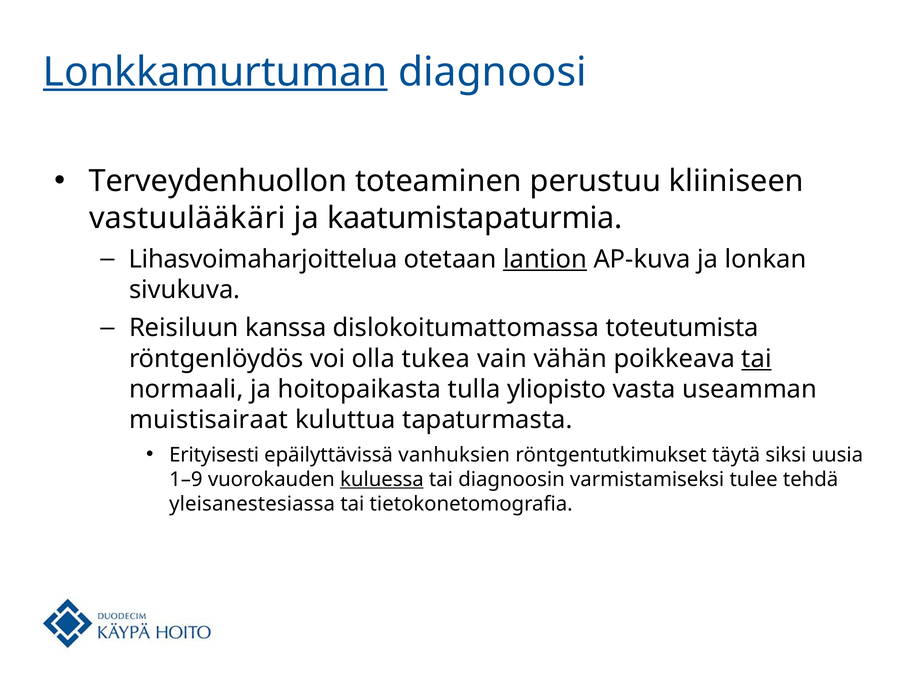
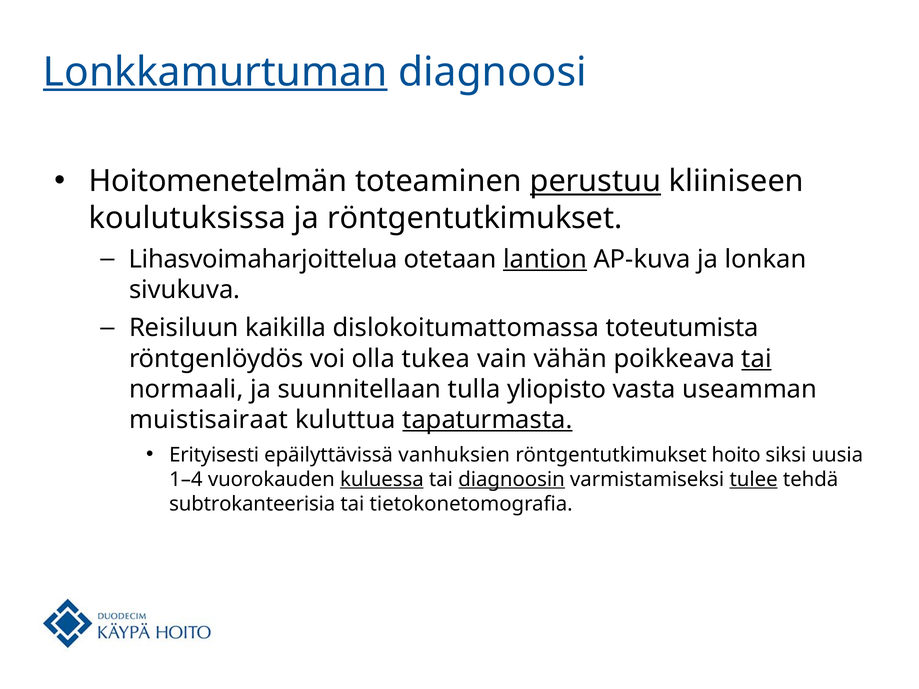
Terveydenhuollon: Terveydenhuollon -> Hoitomenetelmän
perustuu underline: none -> present
vastuulääkäri: vastuulääkäri -> koulutuksissa
ja kaatumistapaturmia: kaatumistapaturmia -> röntgentutkimukset
kanssa: kanssa -> kaikilla
hoitopaikasta: hoitopaikasta -> suunnitellaan
tapaturmasta underline: none -> present
täytä: täytä -> hoito
1–9: 1–9 -> 1–4
diagnoosin underline: none -> present
tulee underline: none -> present
yleisanestesiassa: yleisanestesiassa -> subtrokanteerisia
